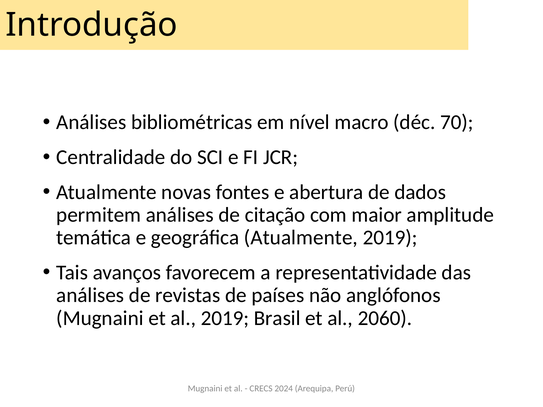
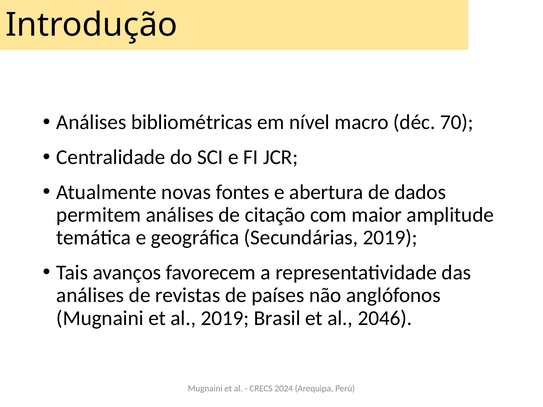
geográfica Atualmente: Atualmente -> Secundárias
2060: 2060 -> 2046
